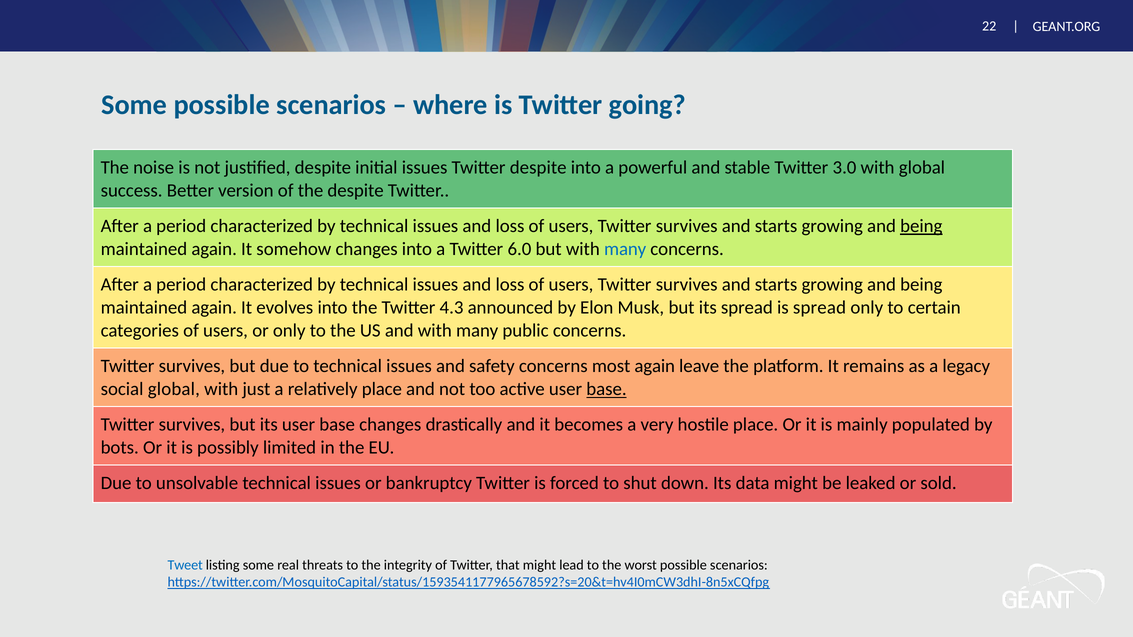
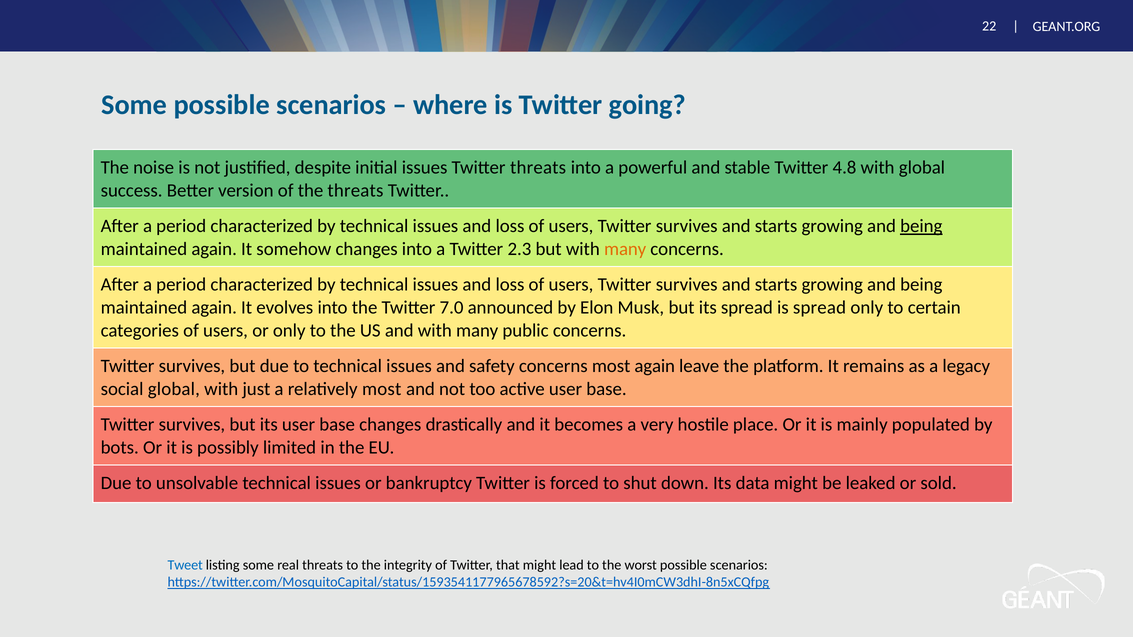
Twitter despite: despite -> threats
3.0: 3.0 -> 4.8
the despite: despite -> threats
6.0: 6.0 -> 2.3
many at (625, 249) colour: blue -> orange
4.3: 4.3 -> 7.0
relatively place: place -> most
base at (607, 389) underline: present -> none
